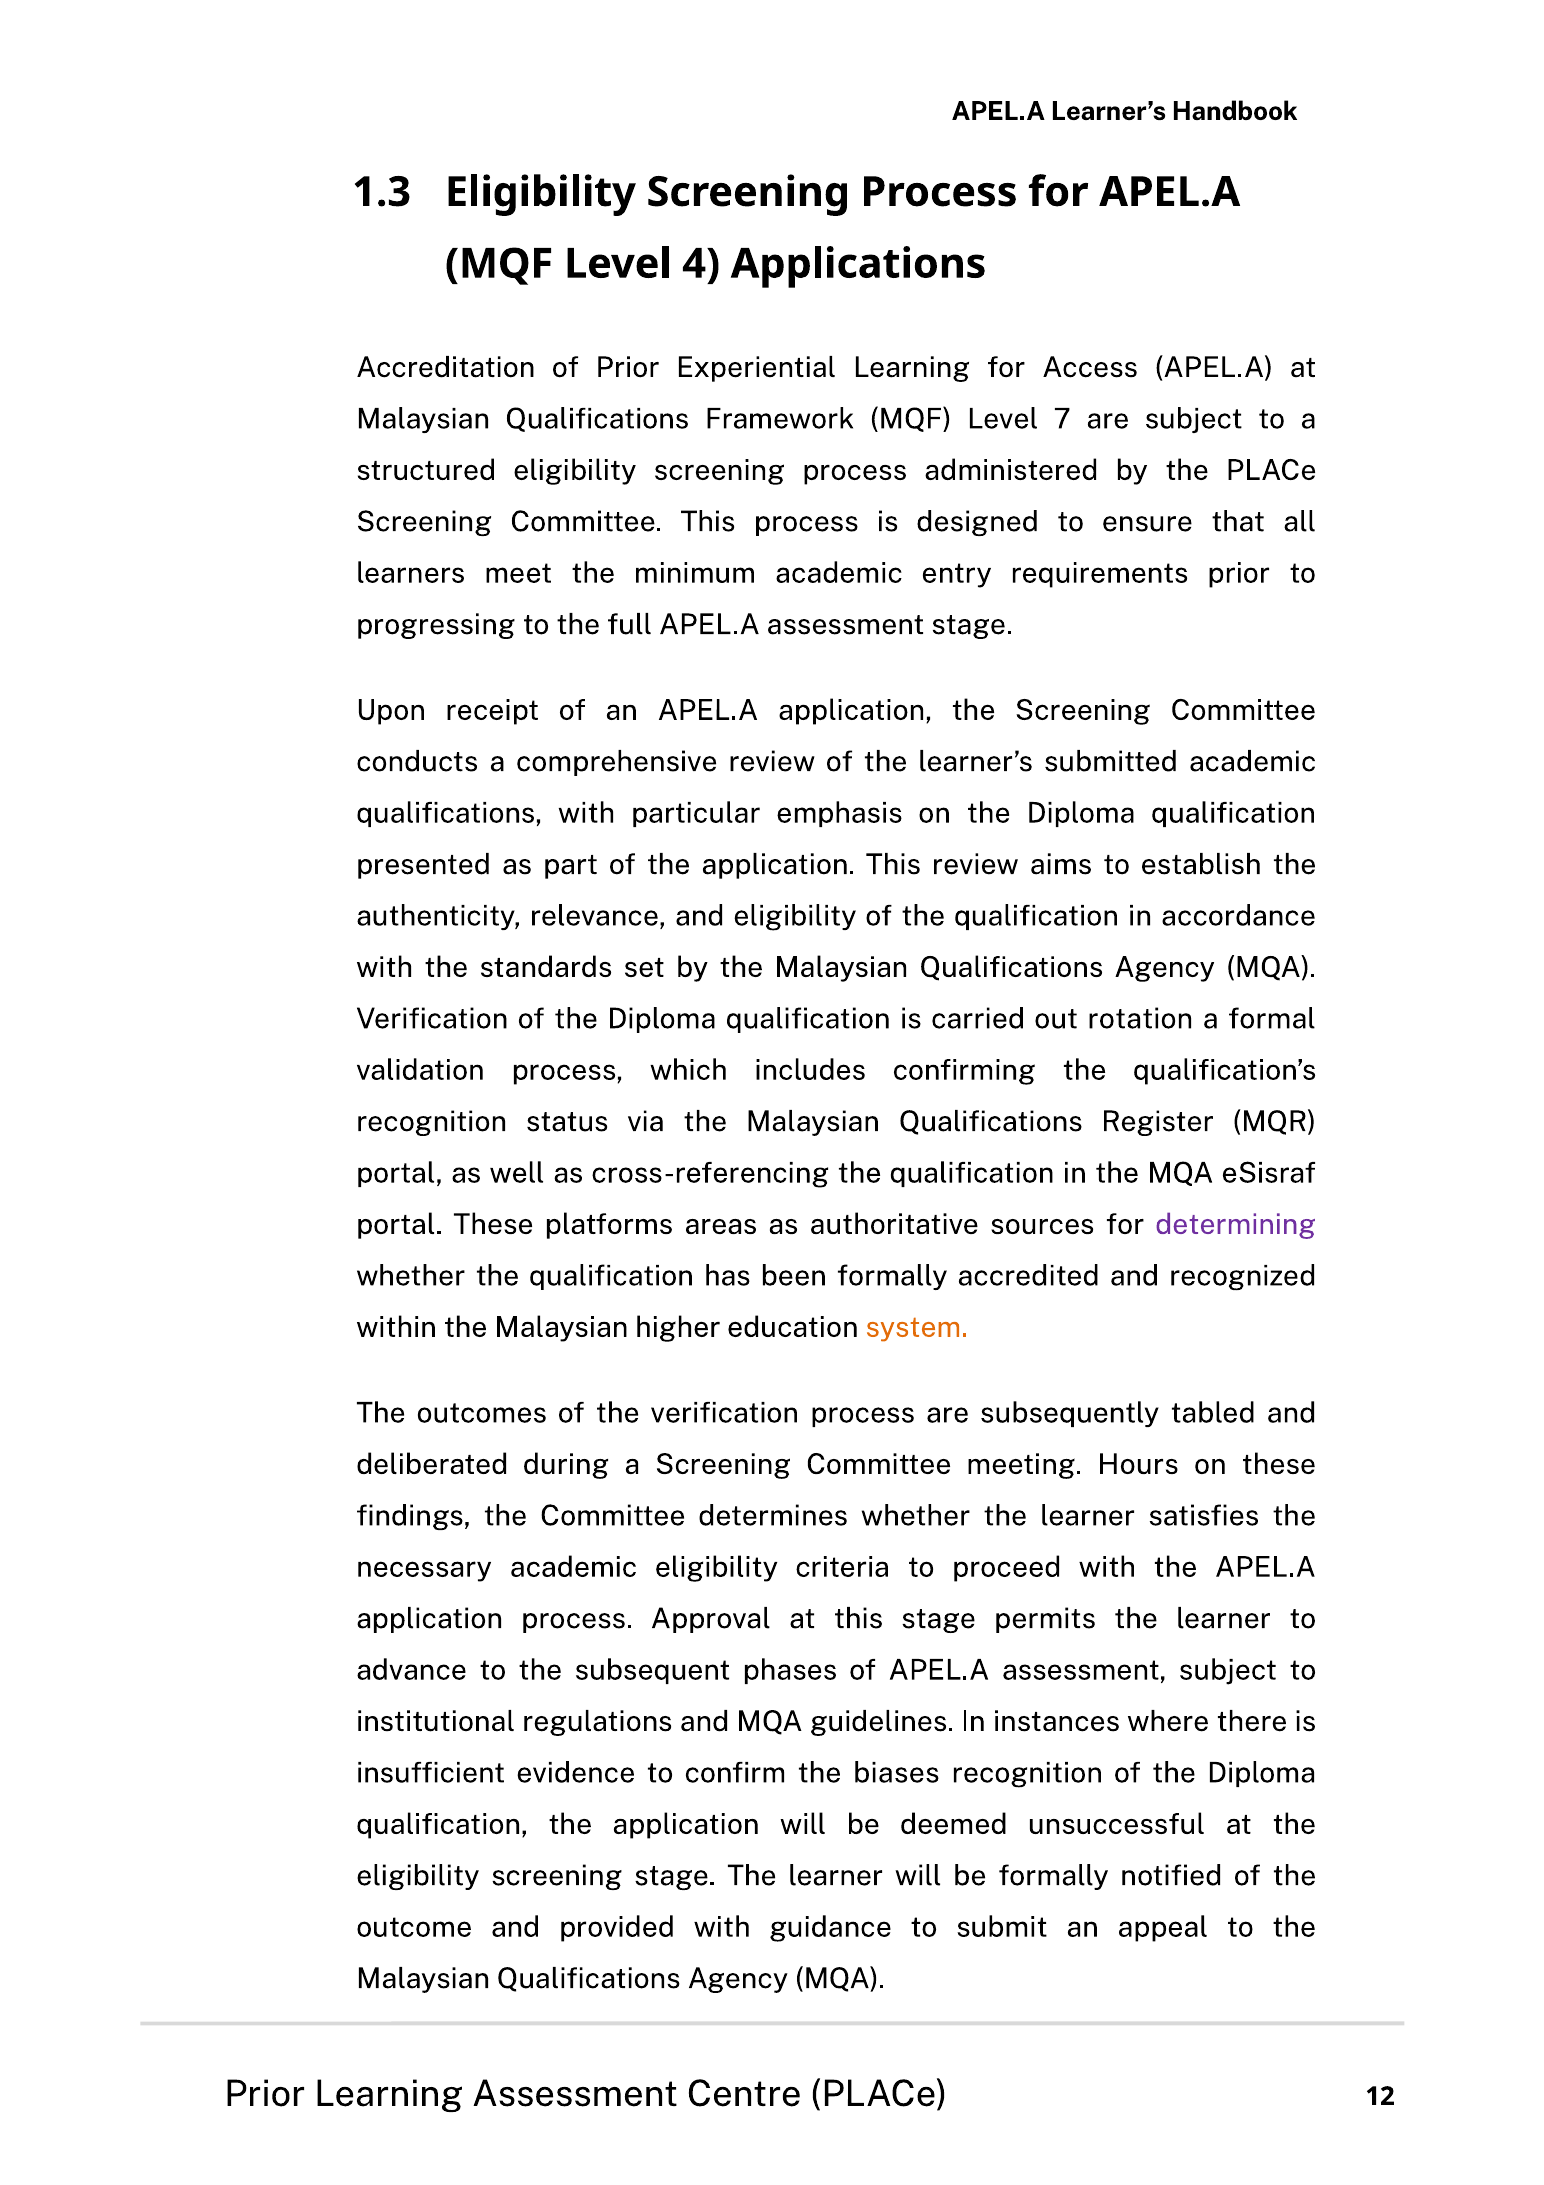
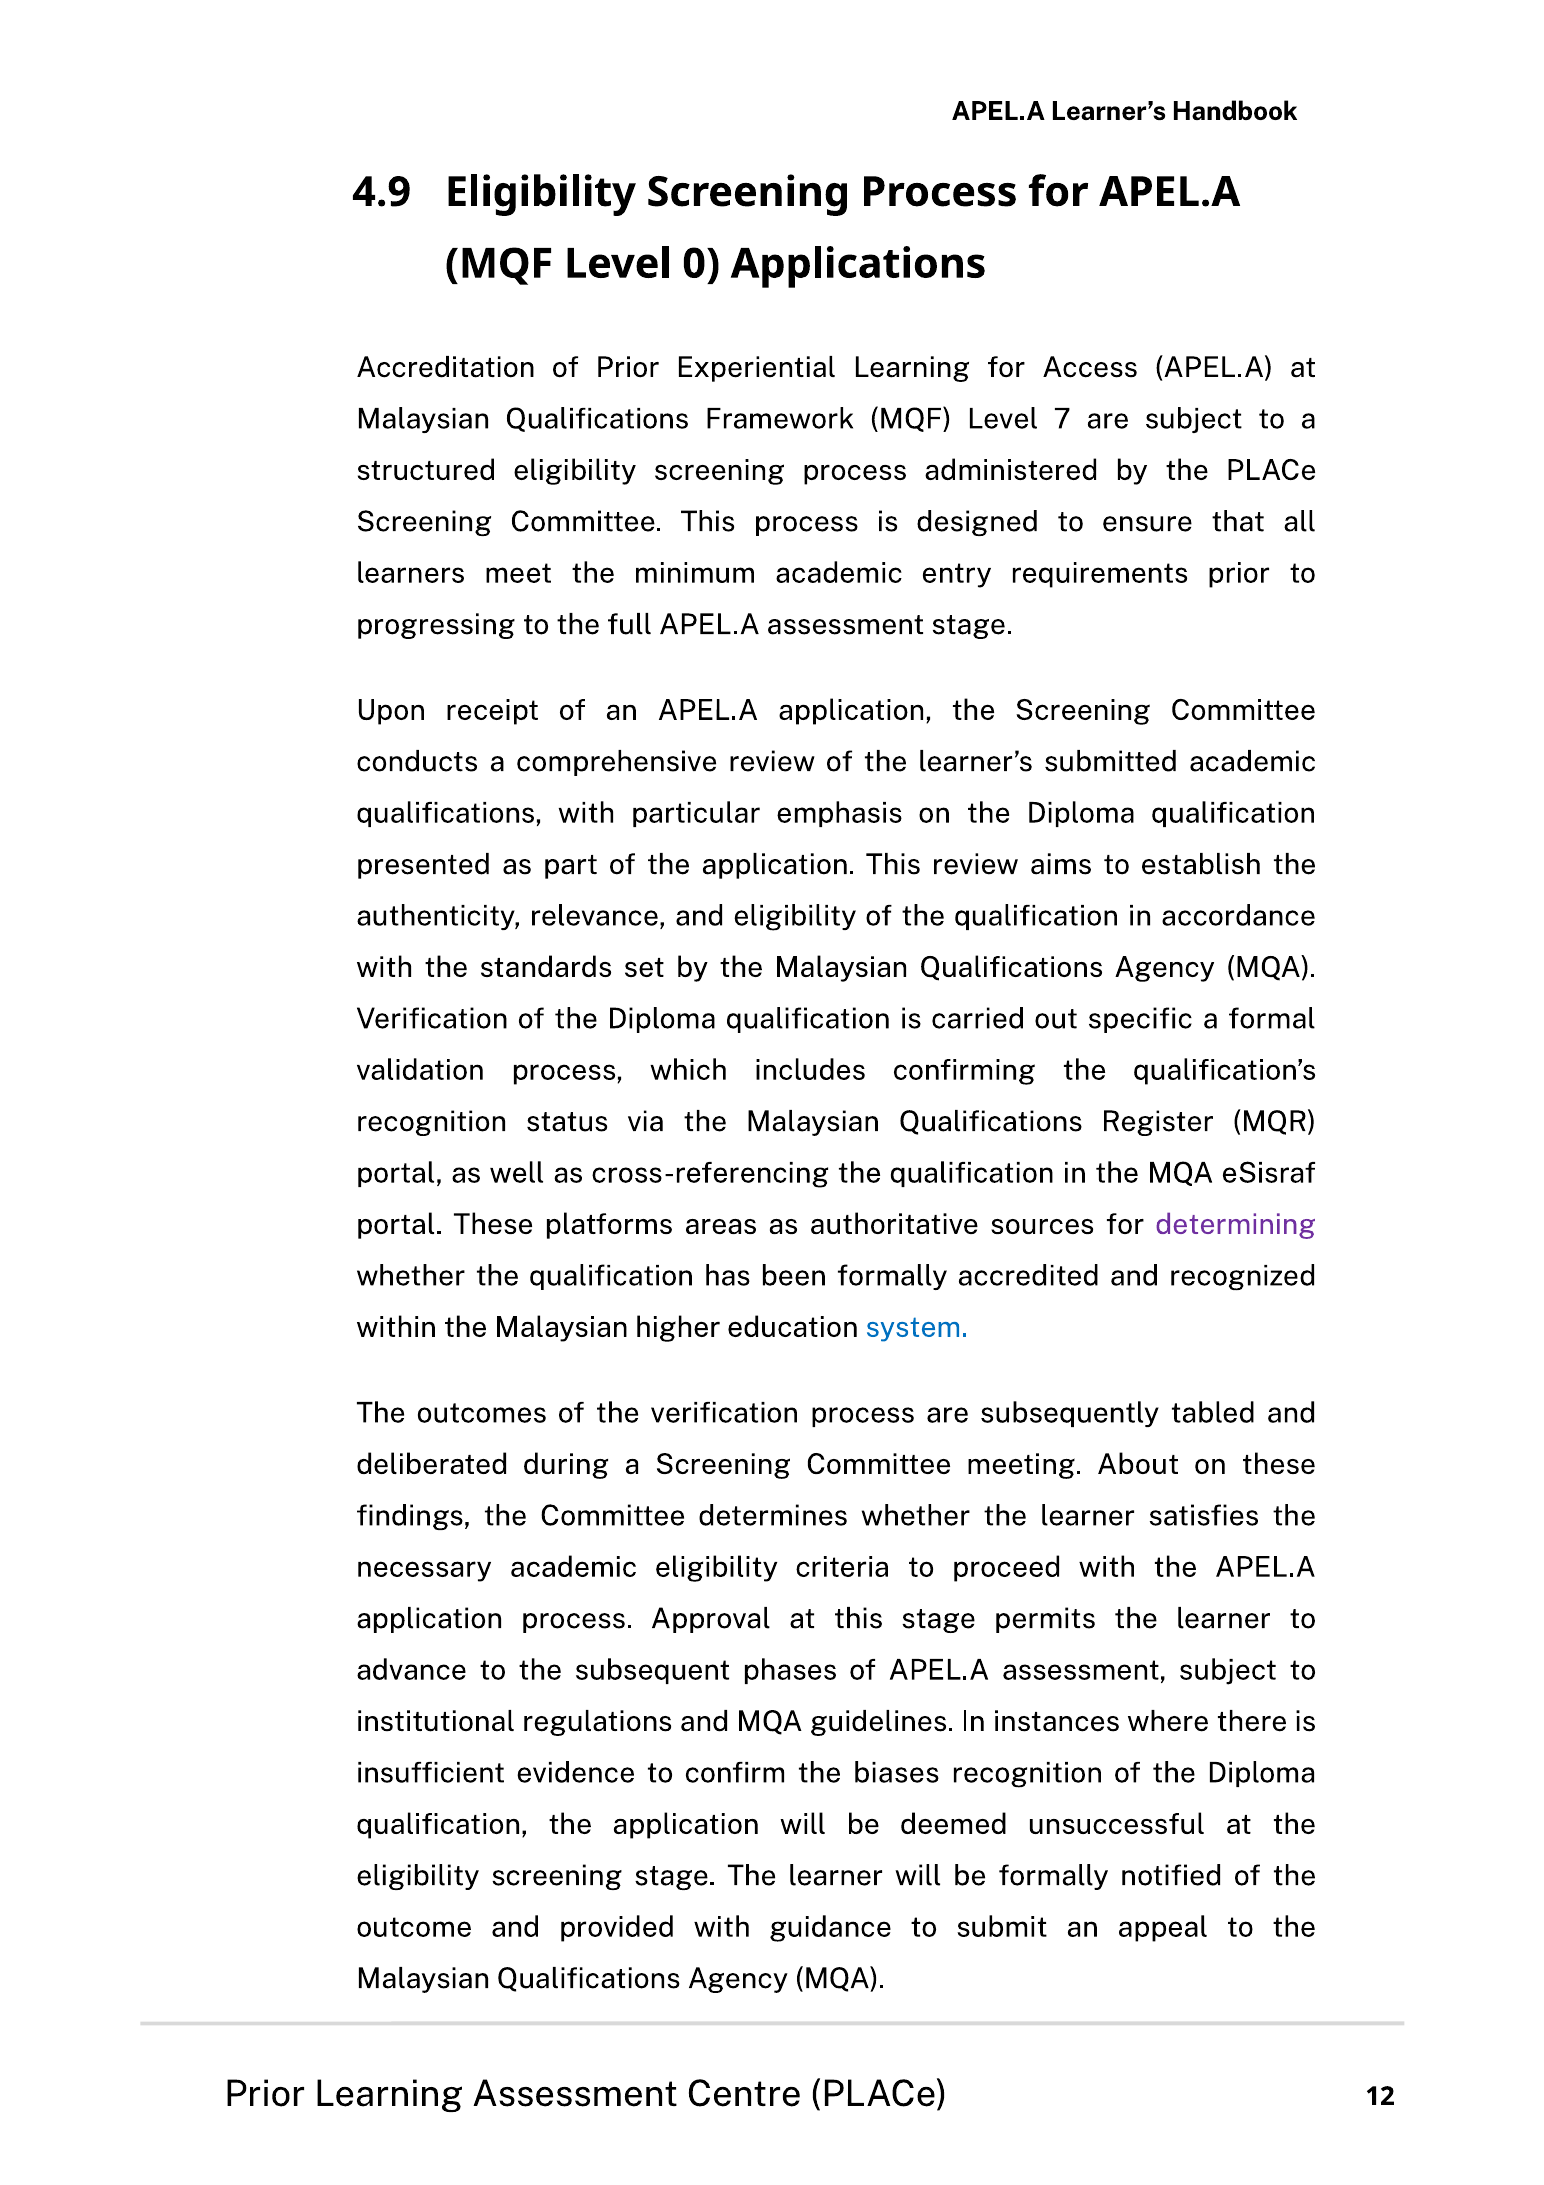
1.3: 1.3 -> 4.9
4: 4 -> 0
rotation: rotation -> specific
system colour: orange -> blue
Hours: Hours -> About
